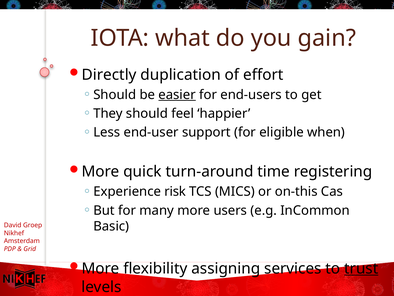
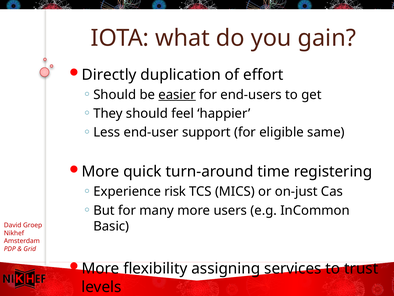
when: when -> same
on-this: on-this -> on-just
trust underline: present -> none
